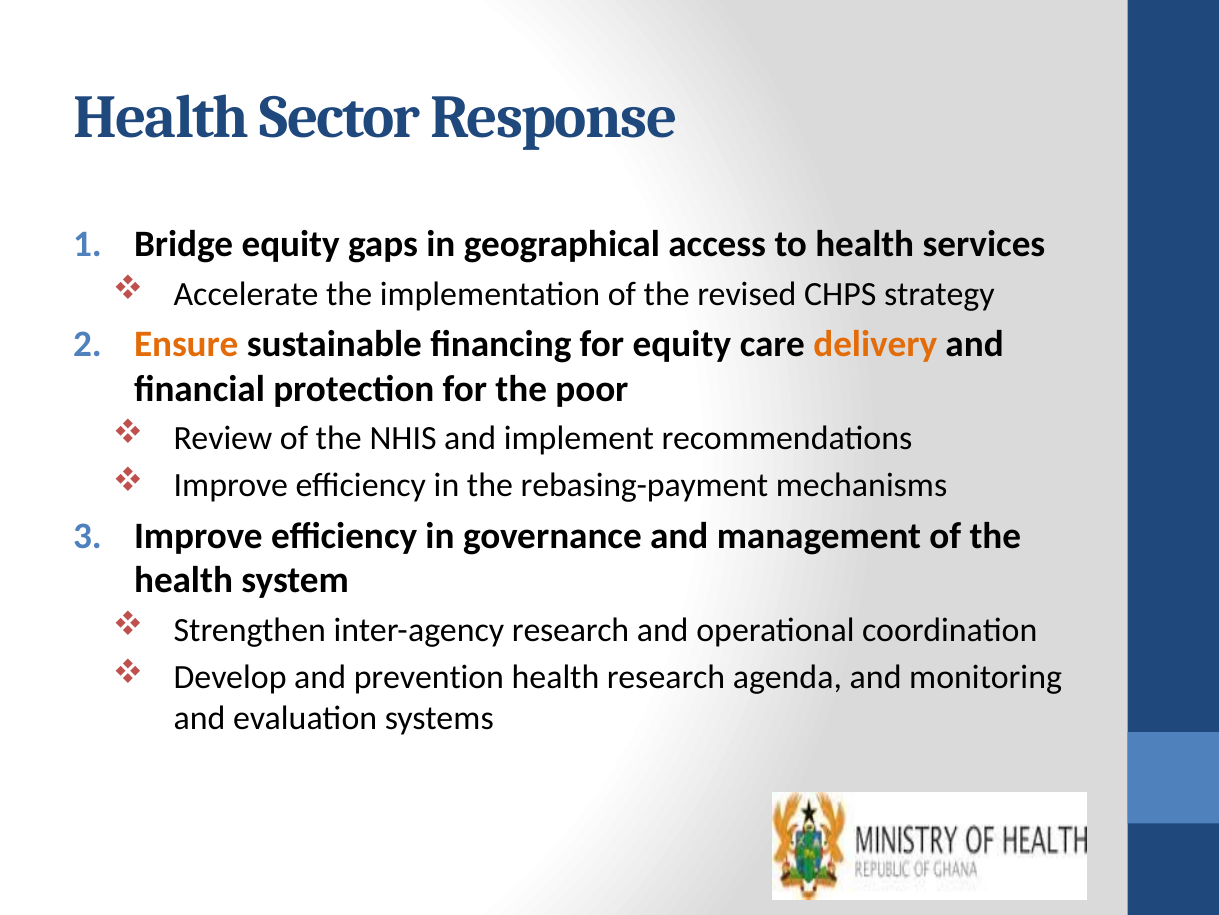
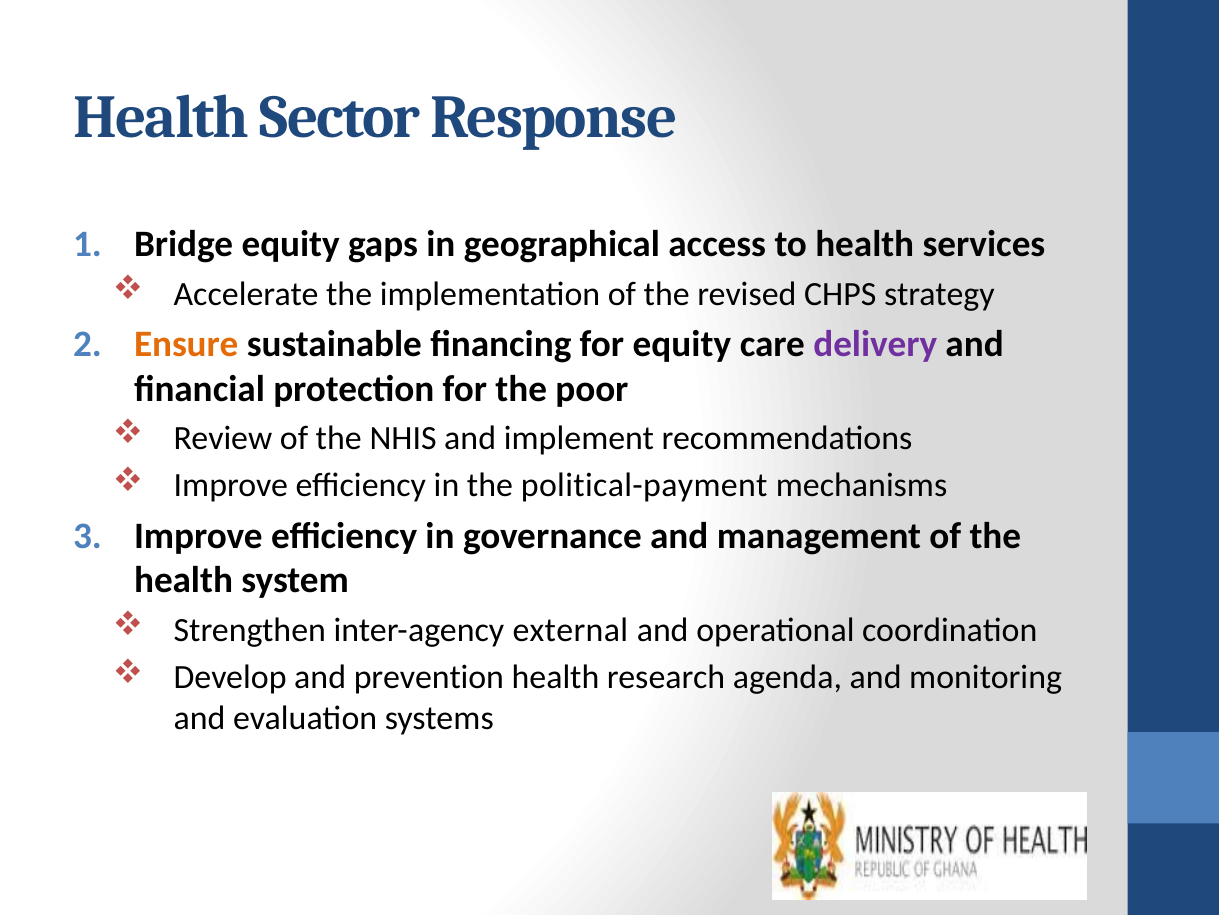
delivery colour: orange -> purple
rebasing-payment: rebasing-payment -> political-payment
inter-agency research: research -> external
